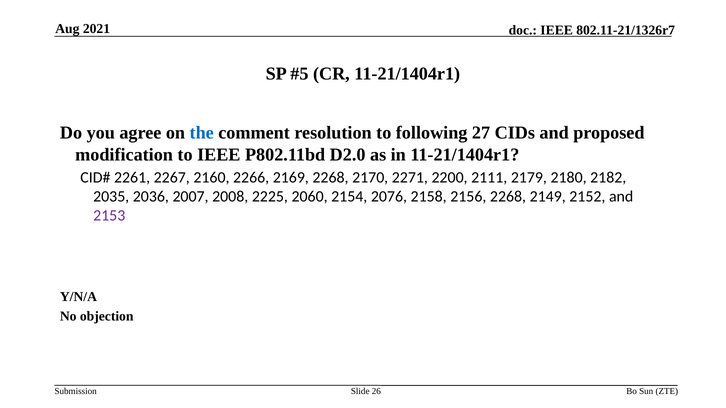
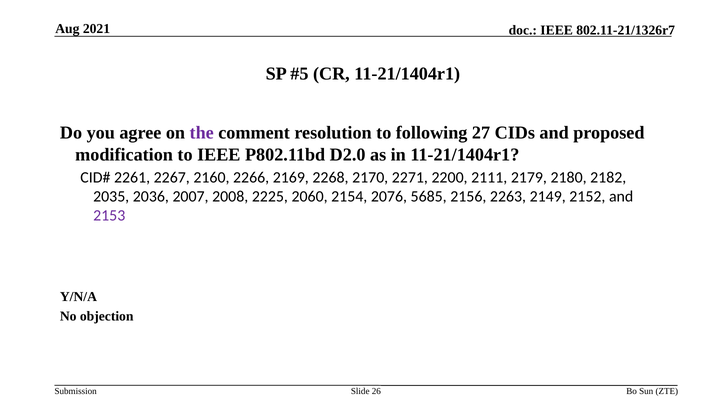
the colour: blue -> purple
2158: 2158 -> 5685
2156 2268: 2268 -> 2263
